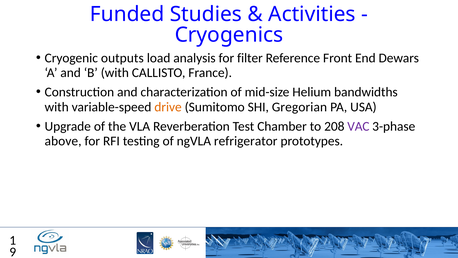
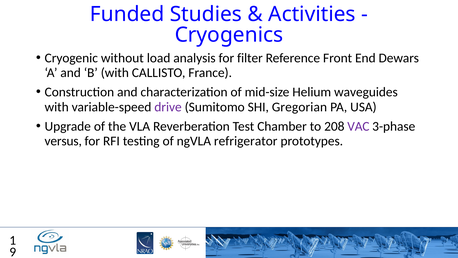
outputs: outputs -> without
bandwidths: bandwidths -> waveguides
drive colour: orange -> purple
above: above -> versus
